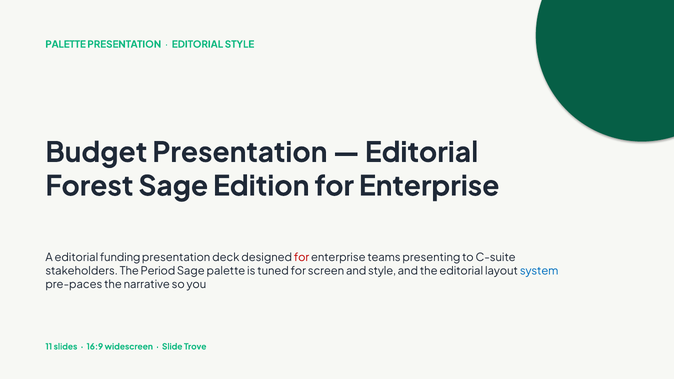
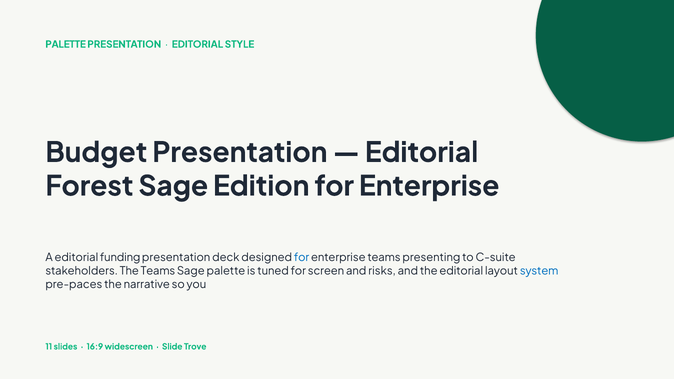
for at (302, 258) colour: red -> blue
The Period: Period -> Teams
and style: style -> risks
